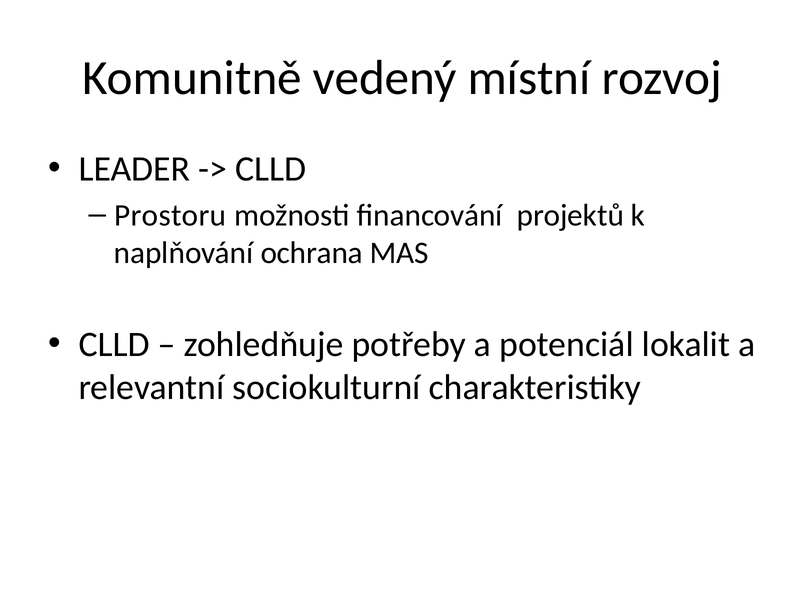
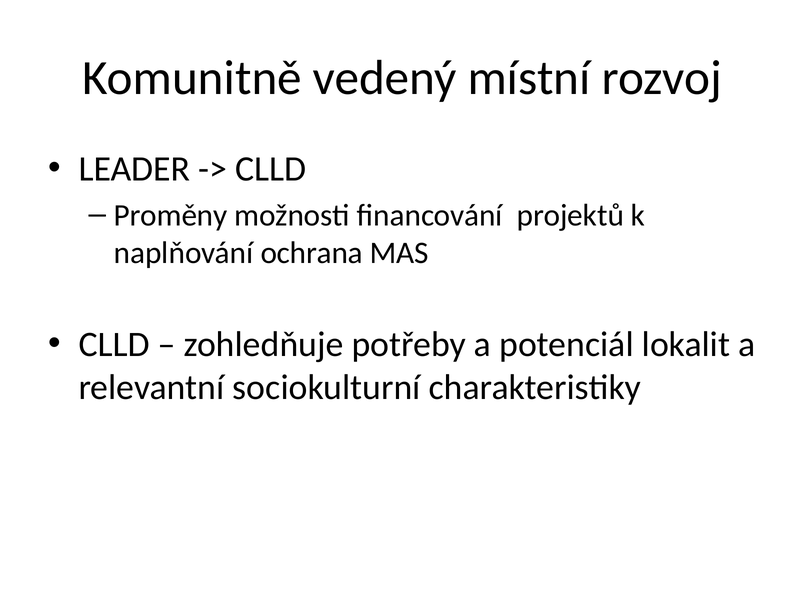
Prostoru: Prostoru -> Proměny
